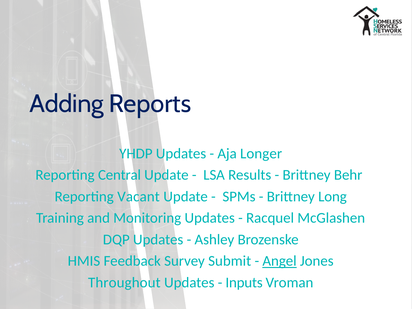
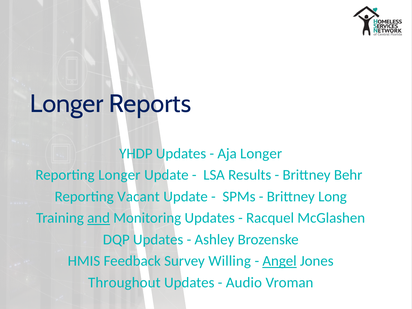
Adding at (67, 104): Adding -> Longer
Reporting Central: Central -> Longer
and underline: none -> present
Submit: Submit -> Willing
Inputs: Inputs -> Audio
